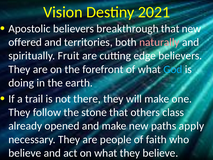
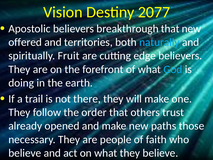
2021: 2021 -> 2077
naturally colour: pink -> light blue
stone: stone -> order
class: class -> trust
apply: apply -> those
